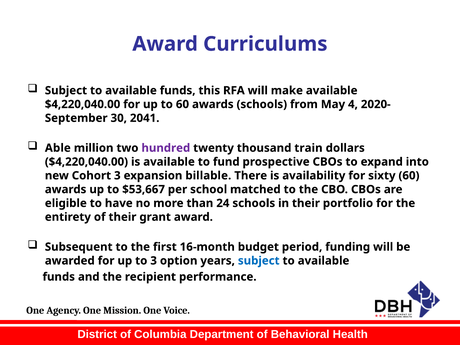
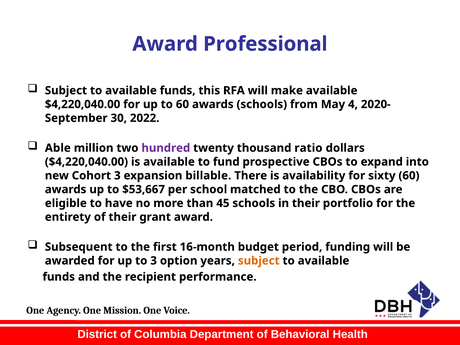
Curriculums: Curriculums -> Professional
2041: 2041 -> 2022
train: train -> ratio
24: 24 -> 45
subject at (259, 261) colour: blue -> orange
